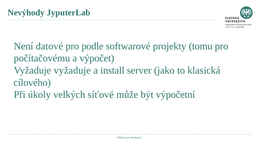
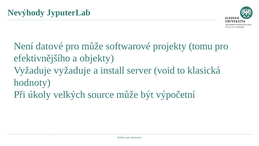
pro podle: podle -> může
počítačovému: počítačovému -> efektivnějšího
výpočet: výpočet -> objekty
jako: jako -> void
cílového: cílového -> hodnoty
síťové: síťové -> source
